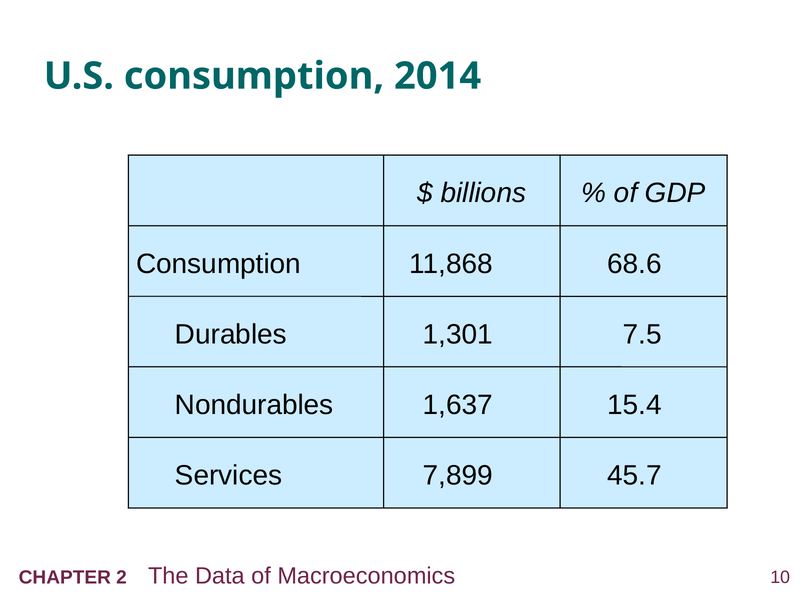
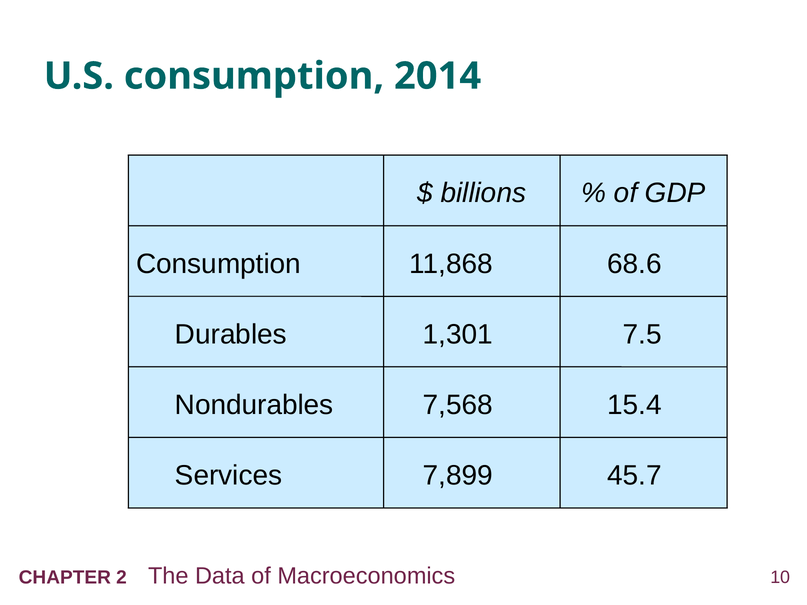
1,637: 1,637 -> 7,568
